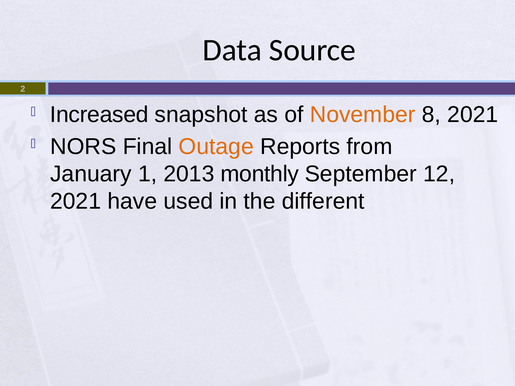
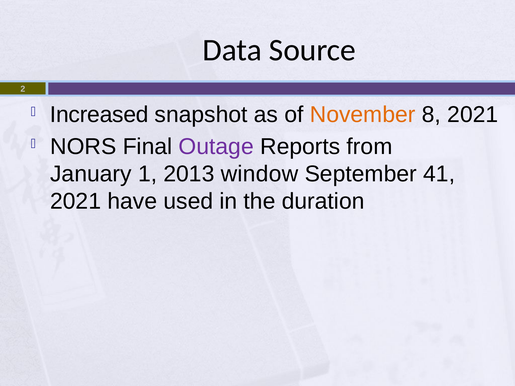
Outage colour: orange -> purple
monthly: monthly -> window
12: 12 -> 41
different: different -> duration
